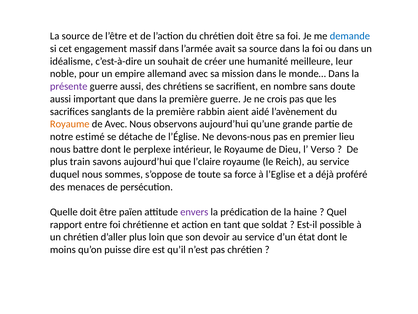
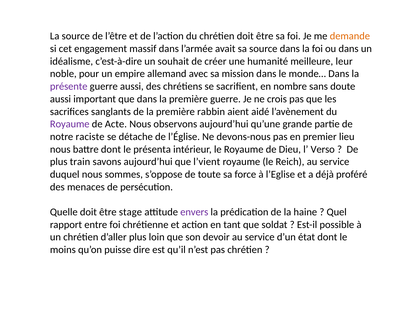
demande colour: blue -> orange
Royaume at (70, 124) colour: orange -> purple
de Avec: Avec -> Acte
estimé: estimé -> raciste
perplexe: perplexe -> présenta
l’claire: l’claire -> l’vient
païen: païen -> stage
